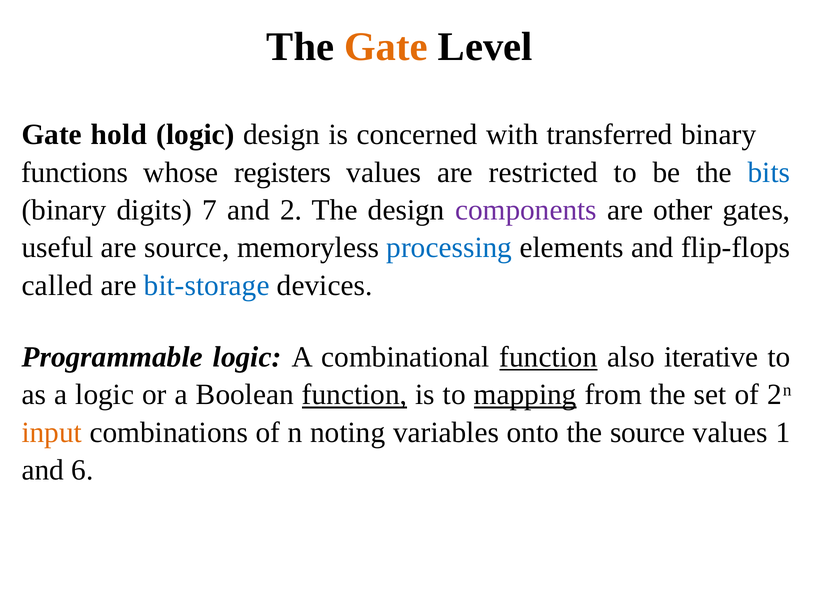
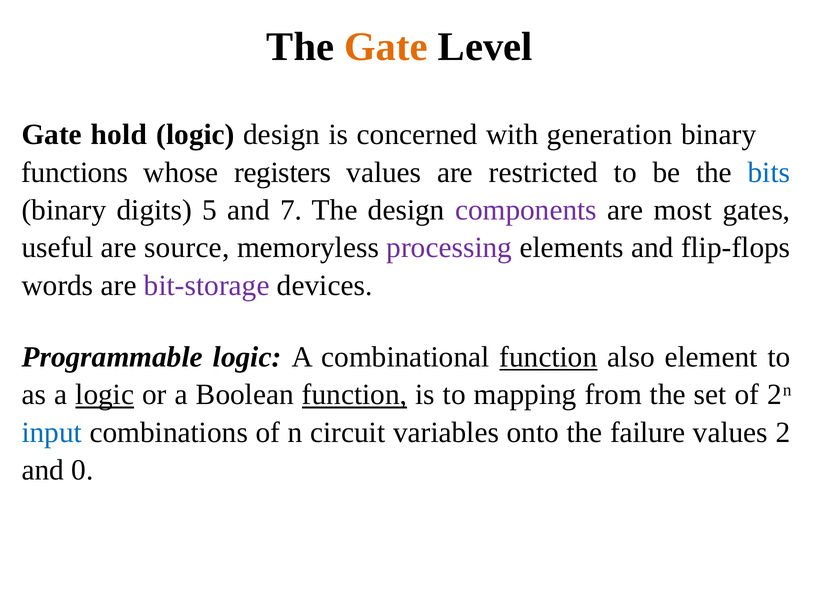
transferred: transferred -> generation
7: 7 -> 5
2: 2 -> 7
other: other -> most
processing colour: blue -> purple
called: called -> words
bit-storage colour: blue -> purple
iterative: iterative -> element
logic at (105, 395) underline: none -> present
mapping underline: present -> none
input colour: orange -> blue
noting: noting -> circuit
the source: source -> failure
1: 1 -> 2
6: 6 -> 0
